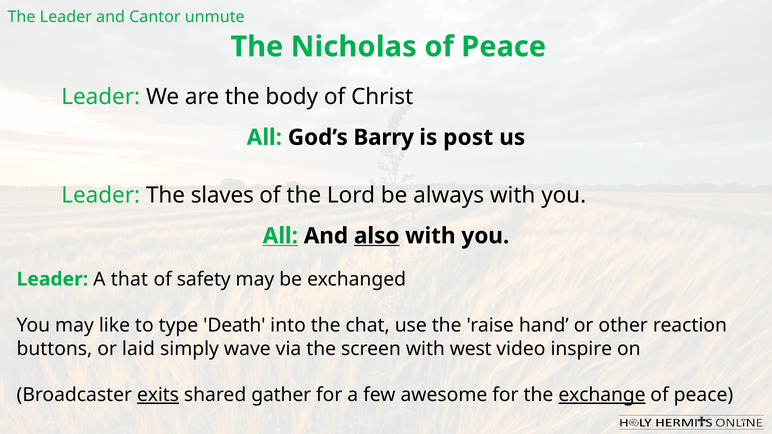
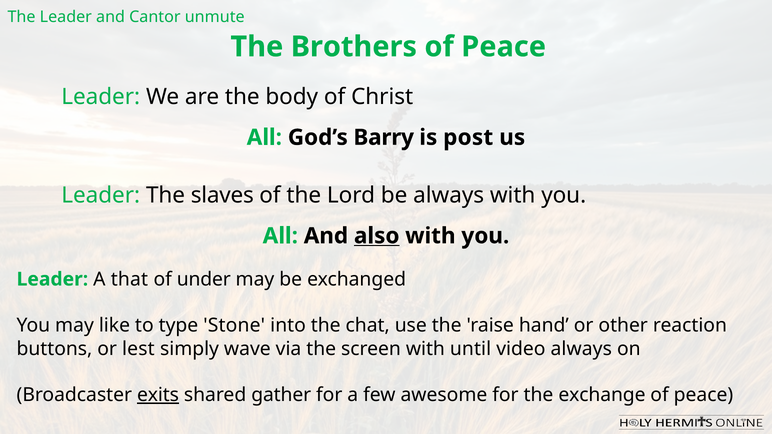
Nicholas: Nicholas -> Brothers
All at (280, 236) underline: present -> none
safety: safety -> under
Death: Death -> Stone
laid: laid -> lest
west: west -> until
video inspire: inspire -> always
exchange underline: present -> none
